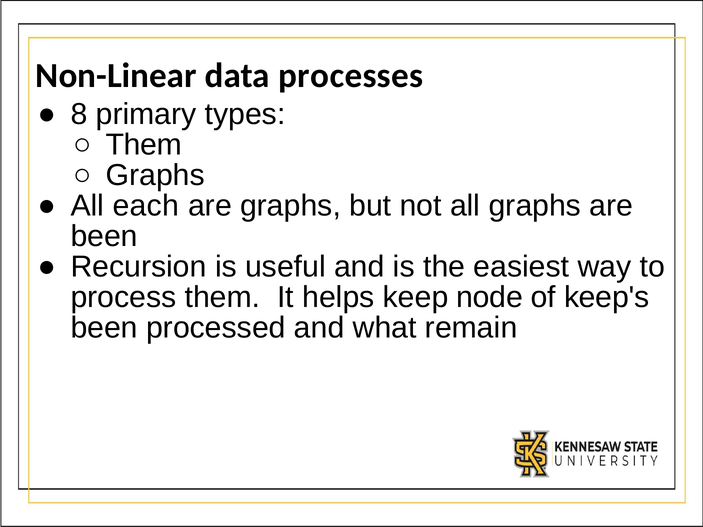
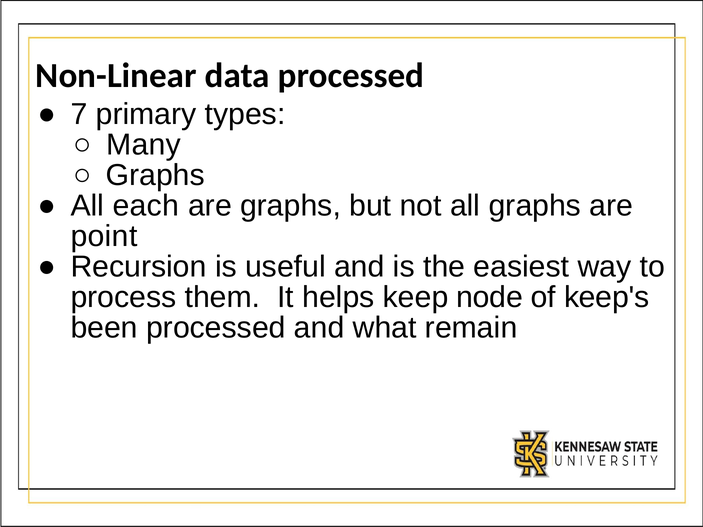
data processes: processes -> processed
8: 8 -> 7
Them at (144, 145): Them -> Many
been at (104, 236): been -> point
